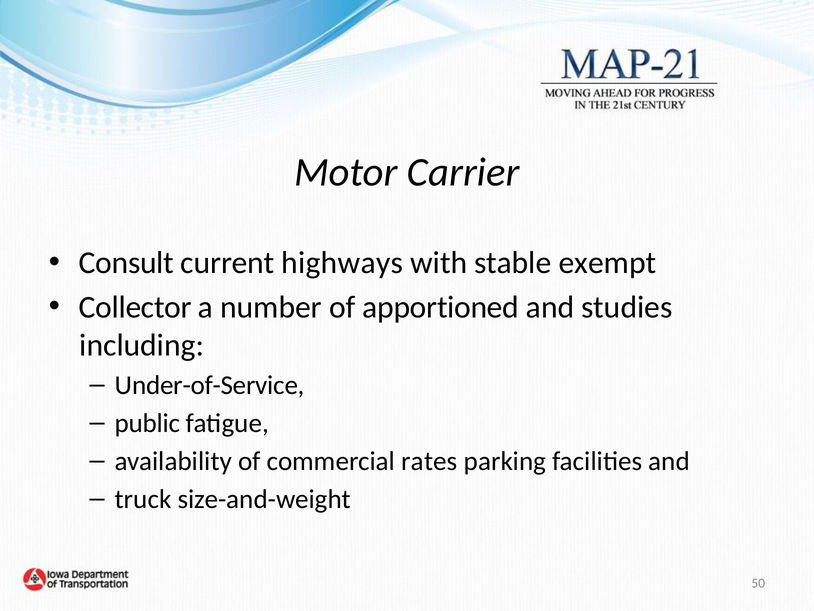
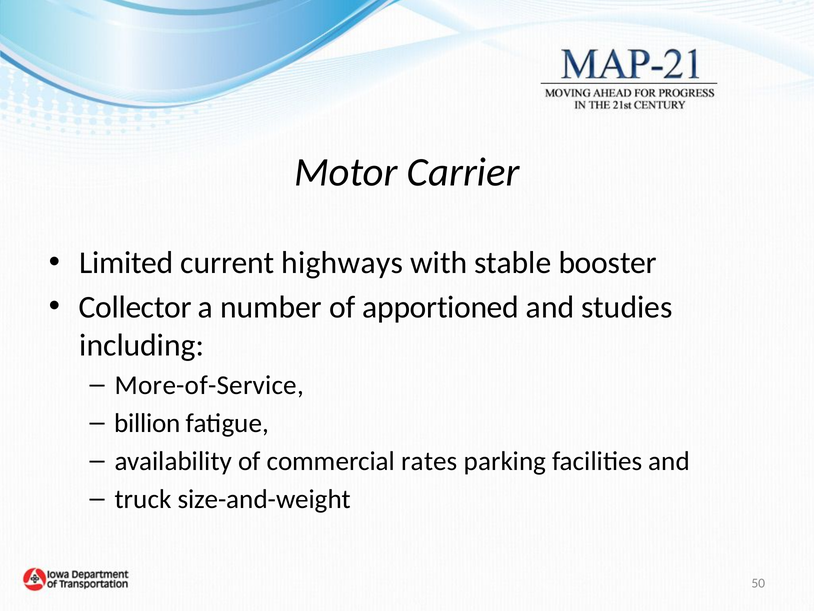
Consult: Consult -> Limited
exempt: exempt -> booster
Under-of-Service: Under-of-Service -> More-of-Service
public: public -> billion
